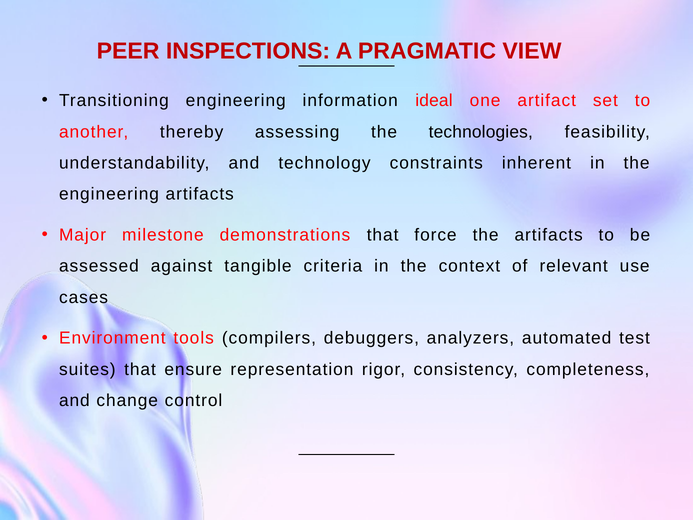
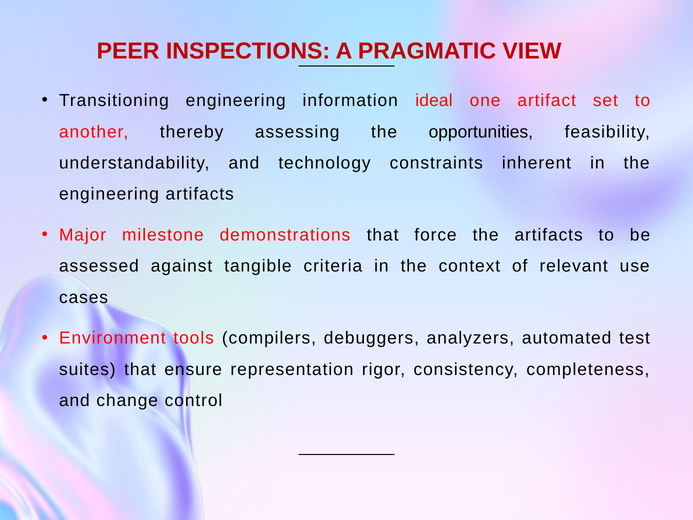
technologies: technologies -> opportunities
